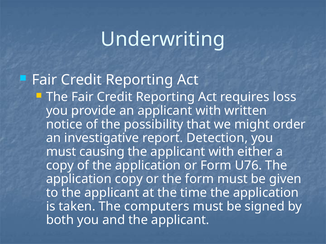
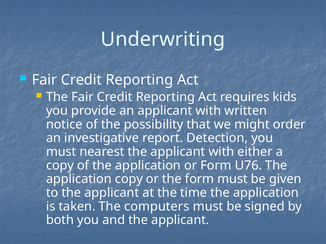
loss: loss -> kids
causing: causing -> nearest
